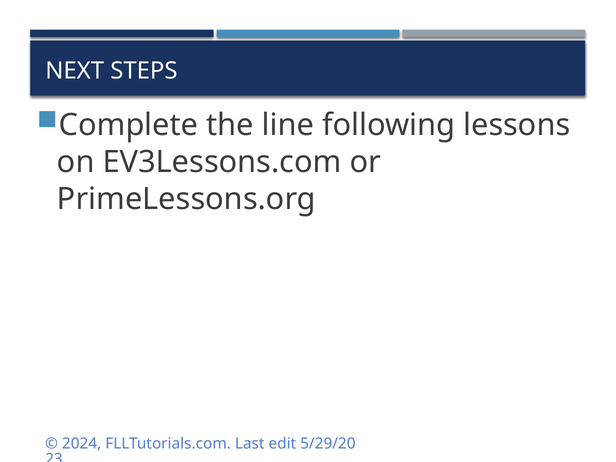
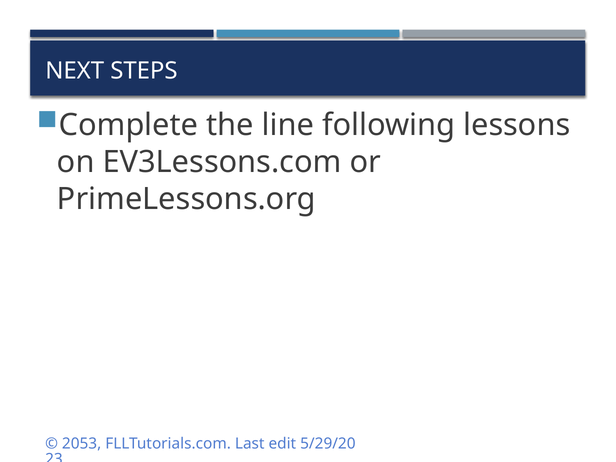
2024: 2024 -> 2053
